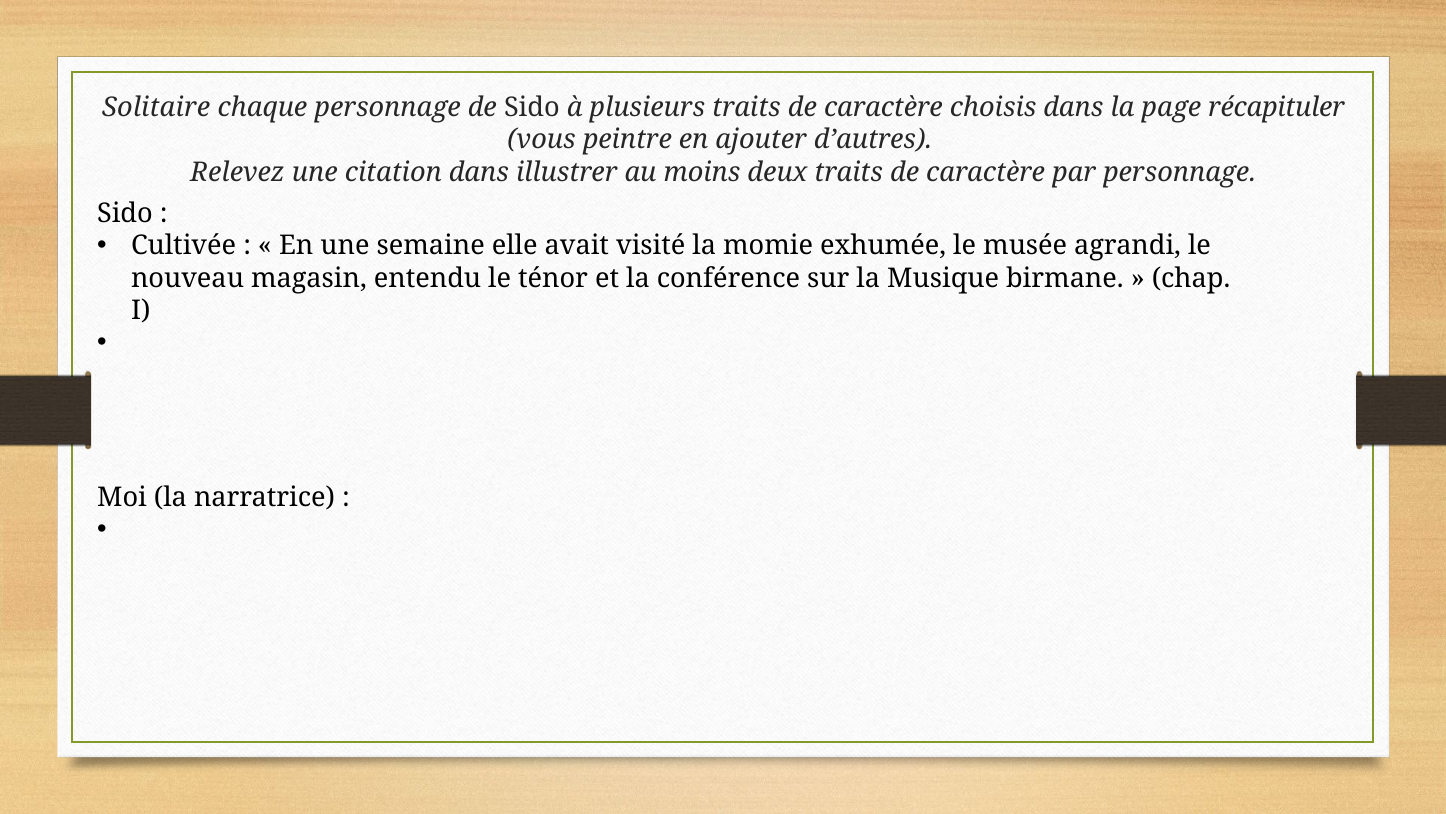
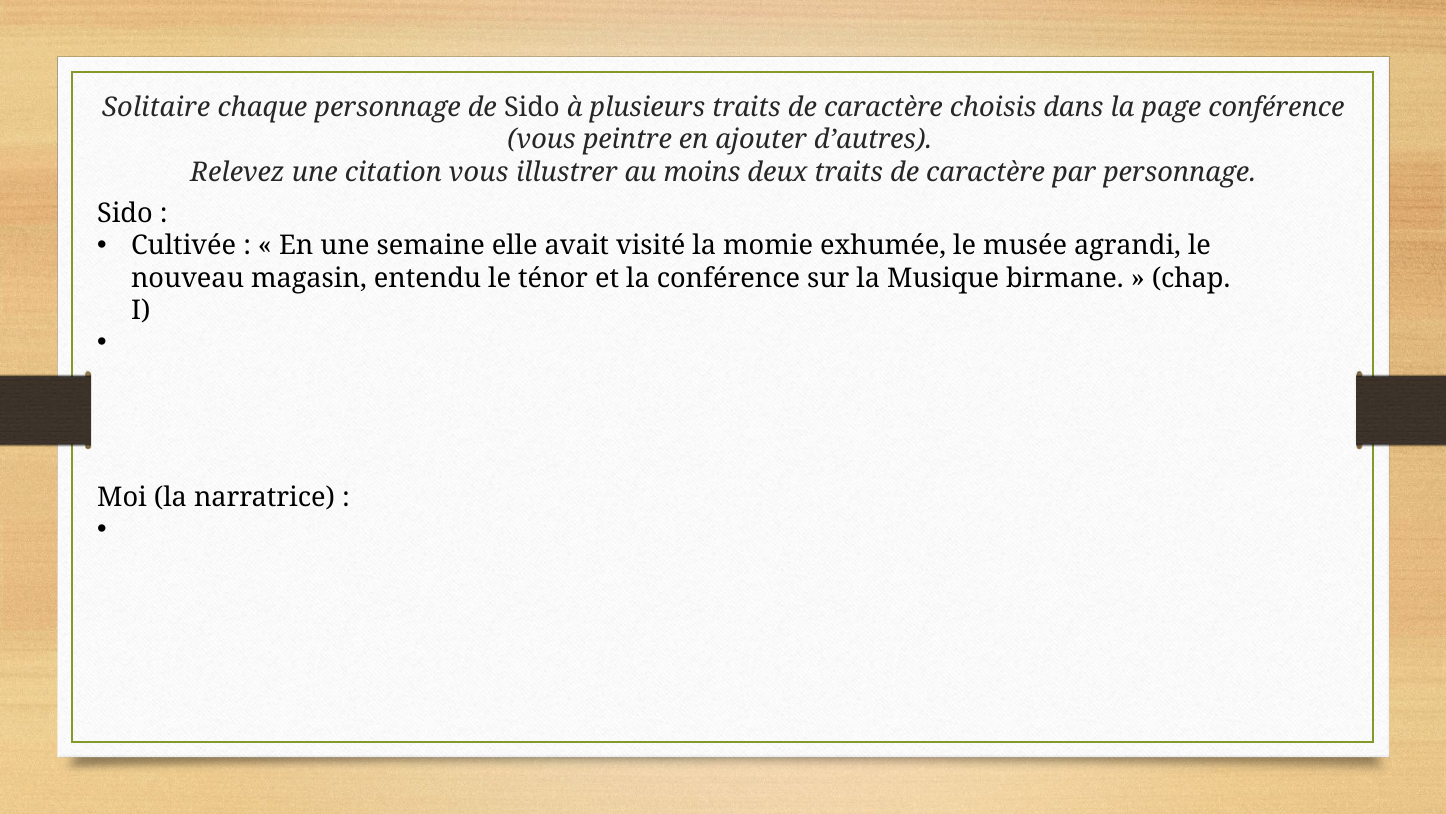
page récapituler: récapituler -> conférence
citation dans: dans -> vous
